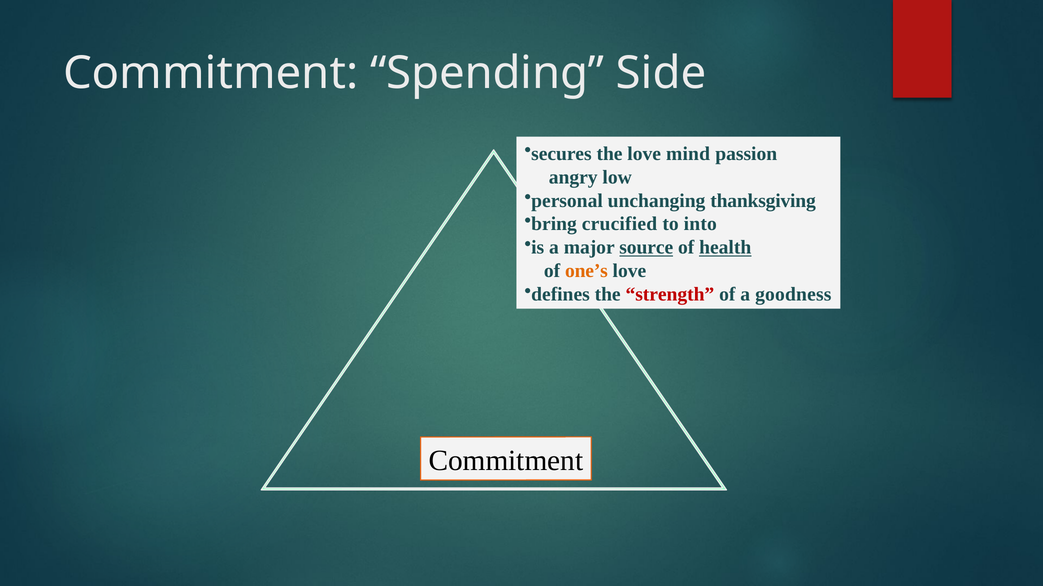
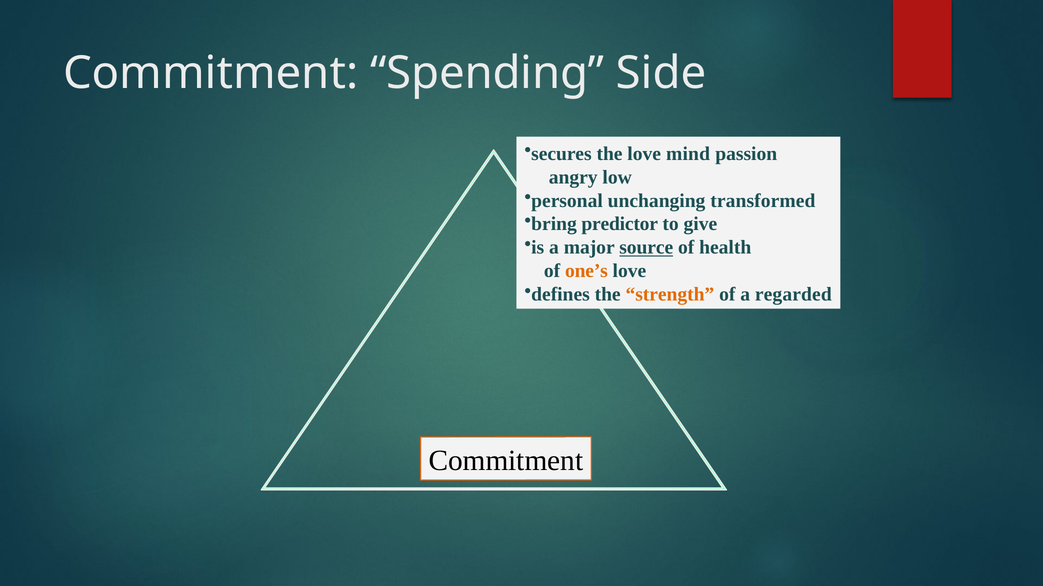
thanksgiving: thanksgiving -> transformed
crucified: crucified -> predictor
into: into -> give
health underline: present -> none
strength colour: red -> orange
goodness: goodness -> regarded
